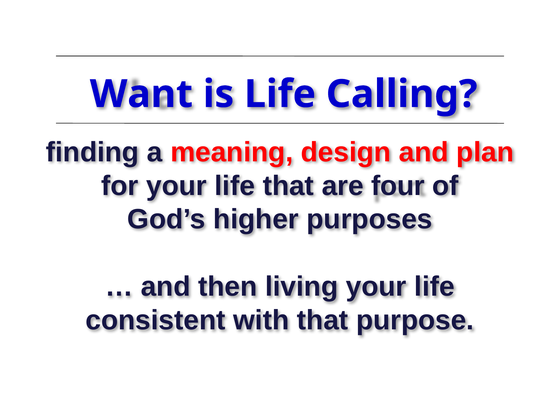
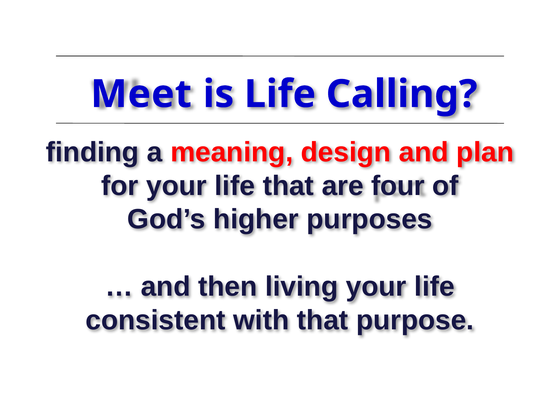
Want: Want -> Meet
